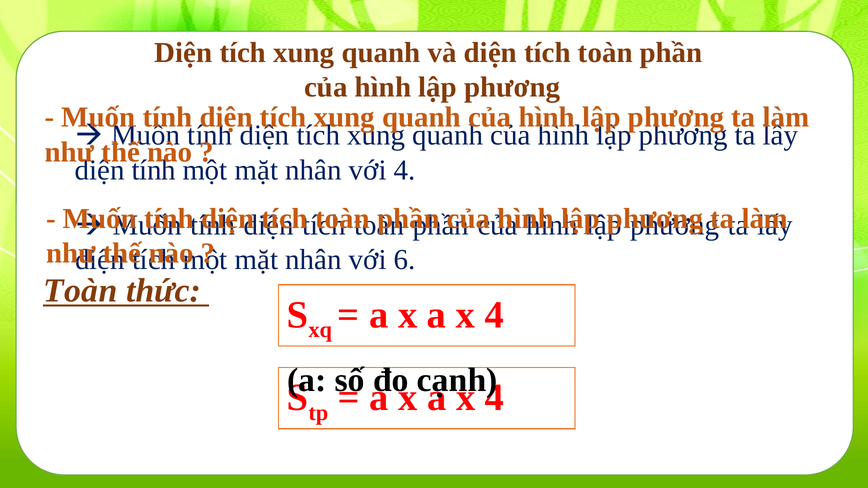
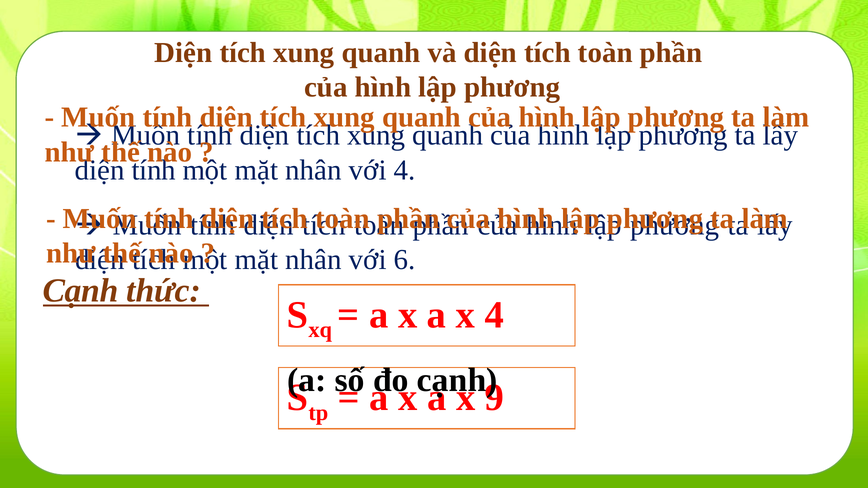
Toàn at (80, 291): Toàn -> Cạnh
4 at (495, 398): 4 -> 9
